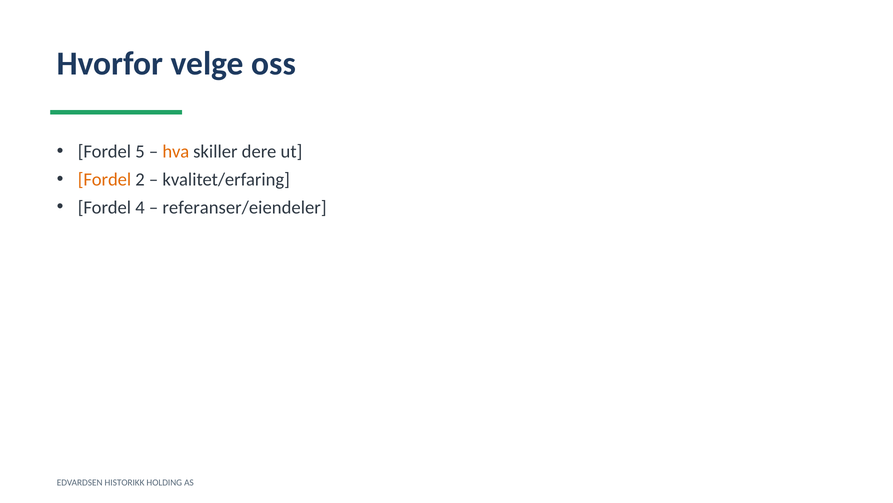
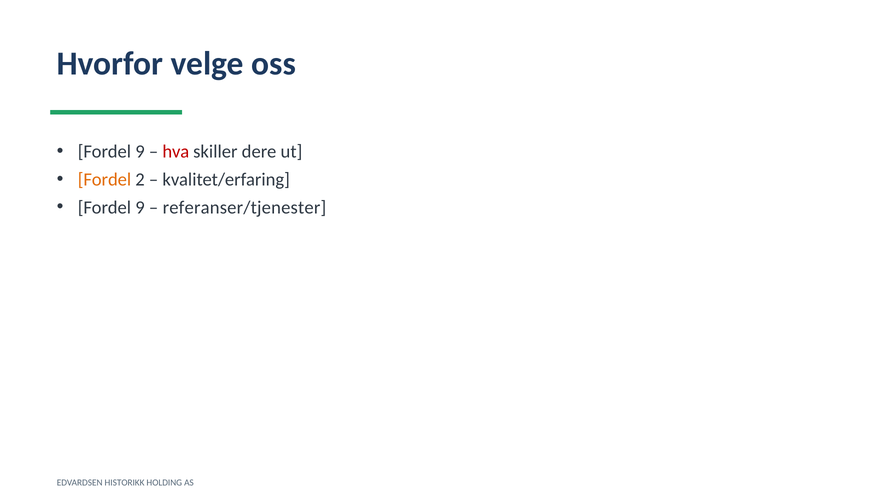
5 at (140, 151): 5 -> 9
hva colour: orange -> red
4 at (140, 207): 4 -> 9
referanser/eiendeler: referanser/eiendeler -> referanser/tjenester
